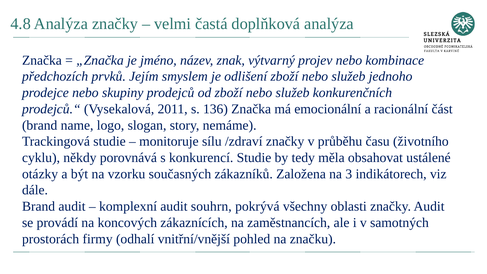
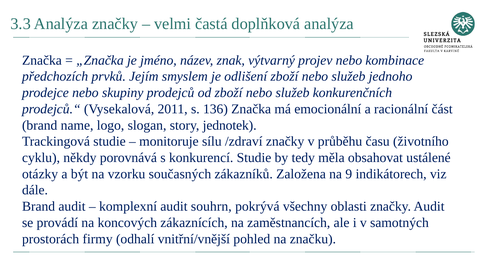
4.8: 4.8 -> 3.3
nemáme: nemáme -> jednotek
3: 3 -> 9
